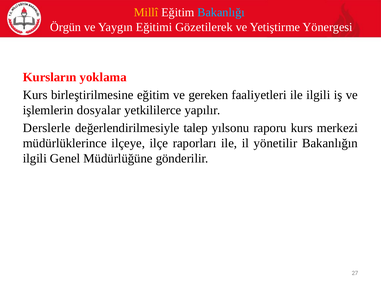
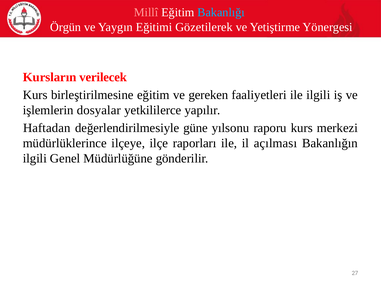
Millî colour: yellow -> pink
yoklama: yoklama -> verilecek
Derslerle: Derslerle -> Haftadan
talep: talep -> güne
yönetilir: yönetilir -> açılması
